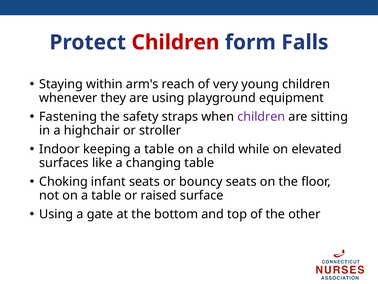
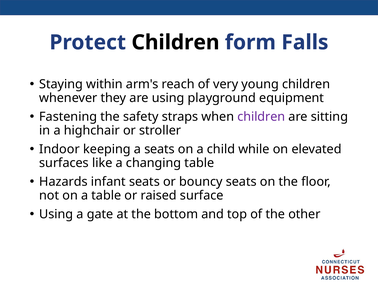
Children at (175, 42) colour: red -> black
keeping a table: table -> seats
Choking: Choking -> Hazards
